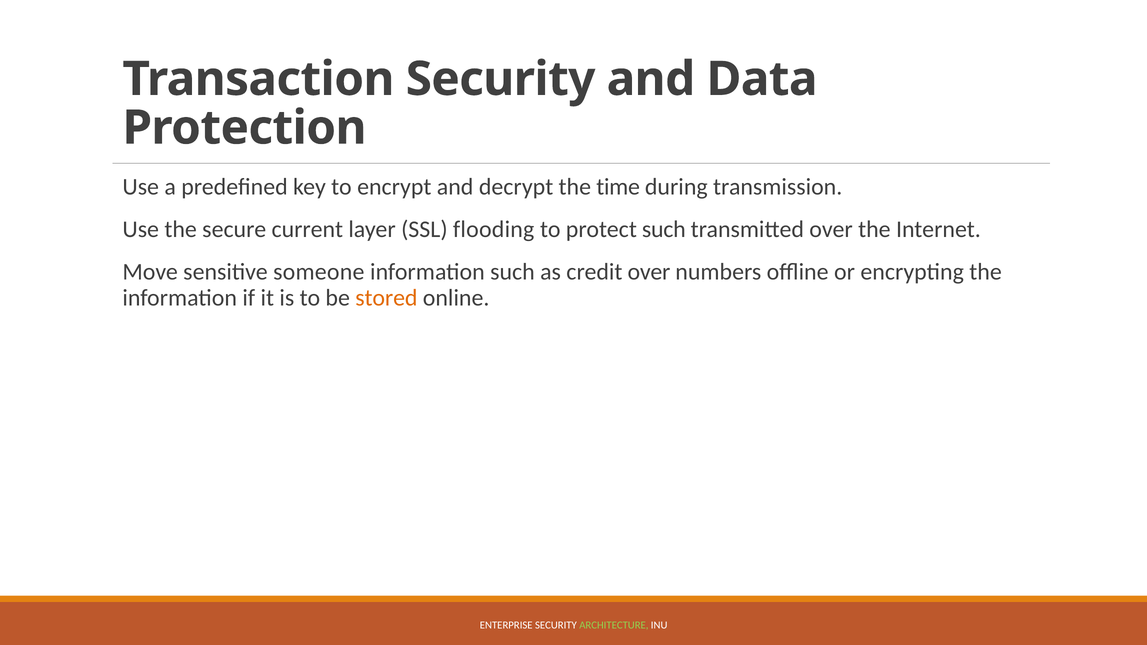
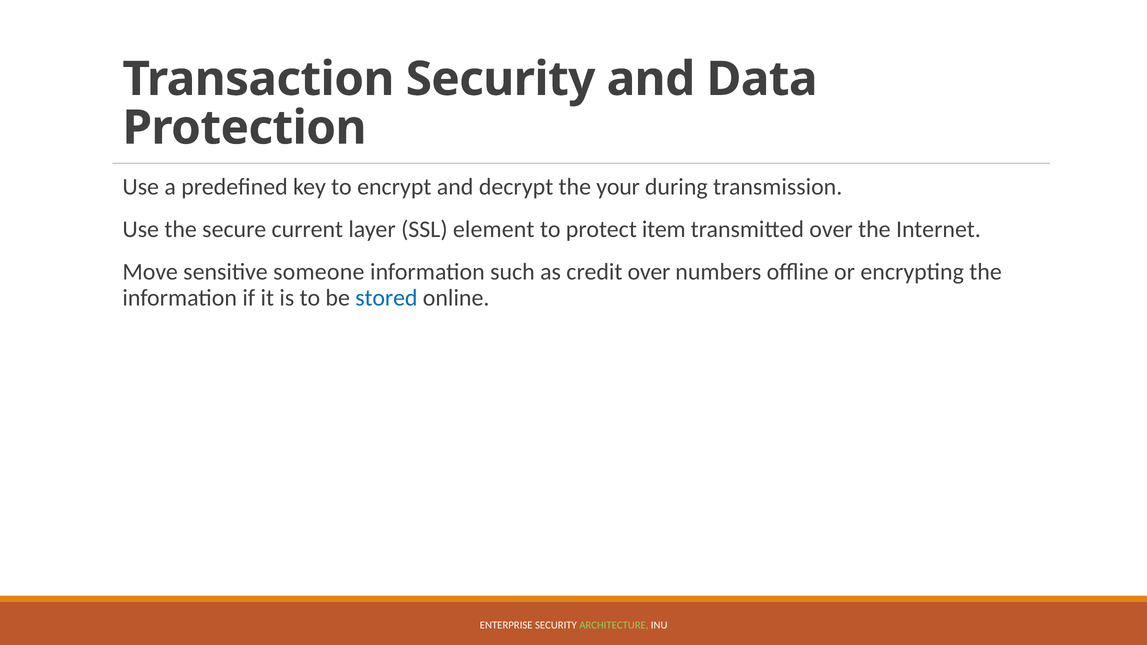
time: time -> your
flooding: flooding -> element
protect such: such -> item
stored colour: orange -> blue
